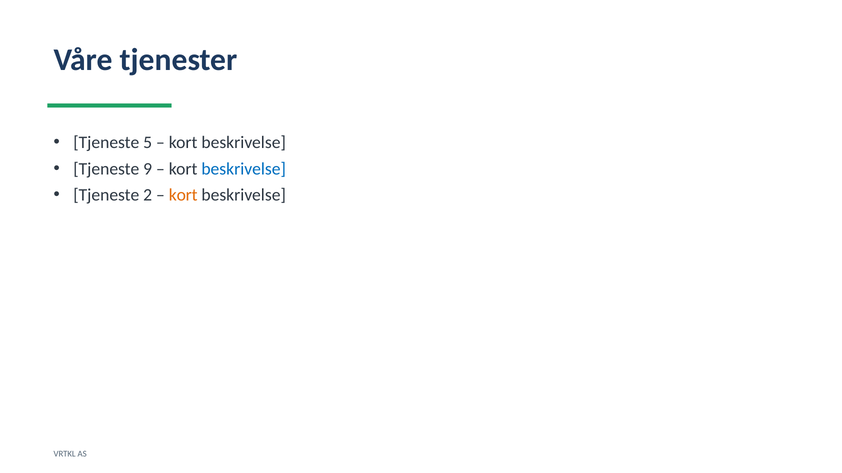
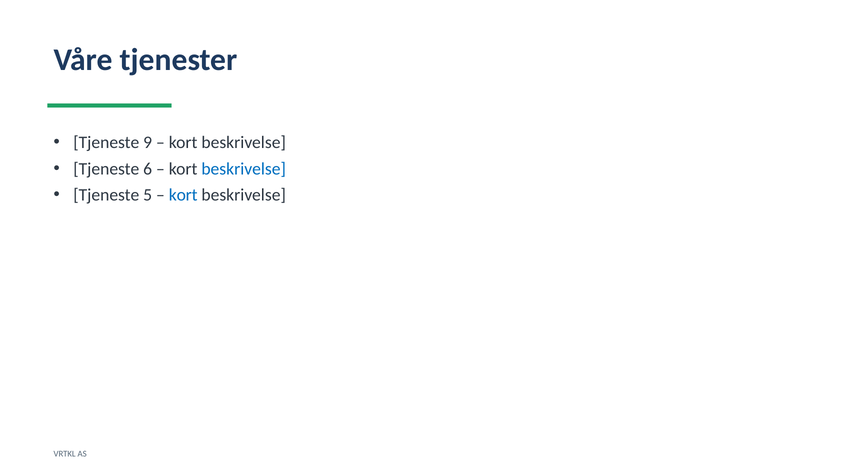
5: 5 -> 9
9: 9 -> 6
2: 2 -> 5
kort at (183, 195) colour: orange -> blue
